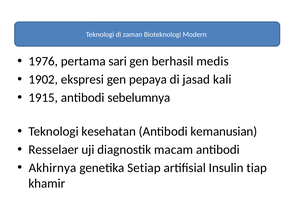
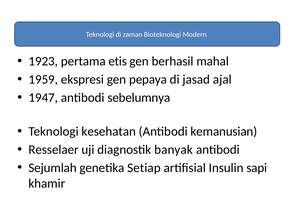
1976: 1976 -> 1923
sari: sari -> etis
medis: medis -> mahal
1902: 1902 -> 1959
kali: kali -> ajal
1915: 1915 -> 1947
macam: macam -> banyak
Akhirnya: Akhirnya -> Sejumlah
tiap: tiap -> sapi
